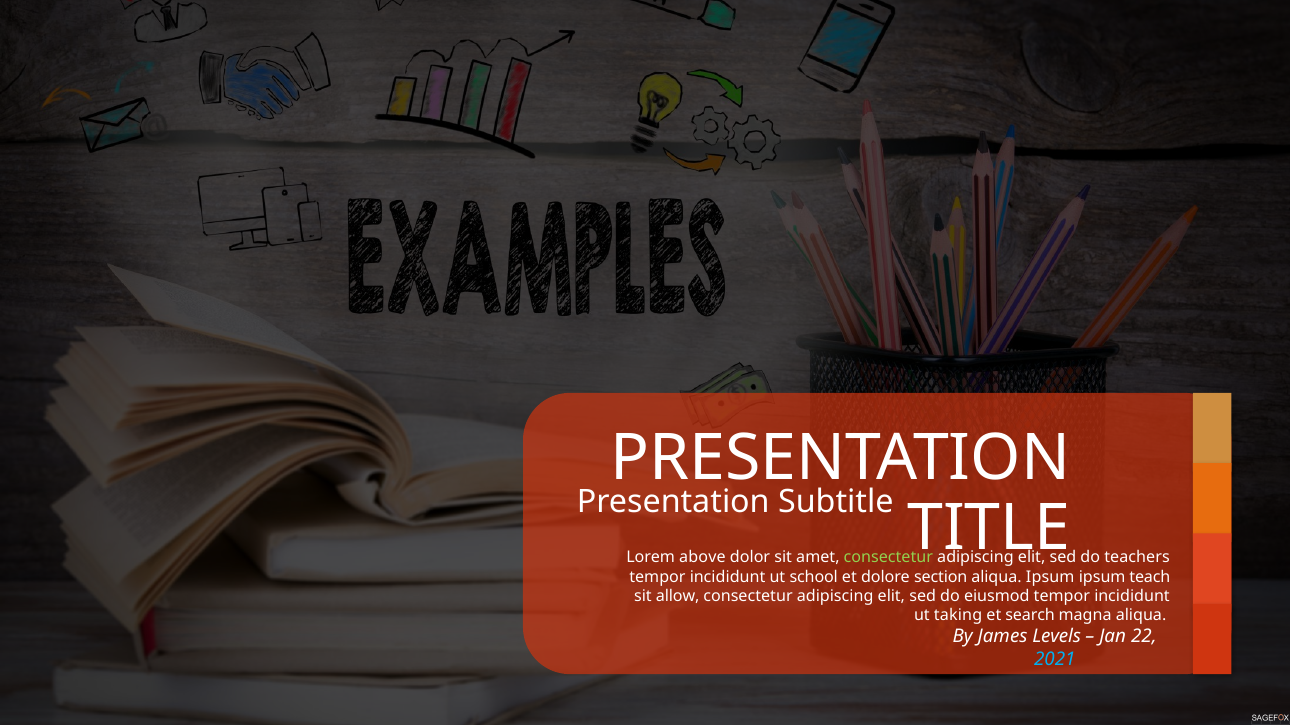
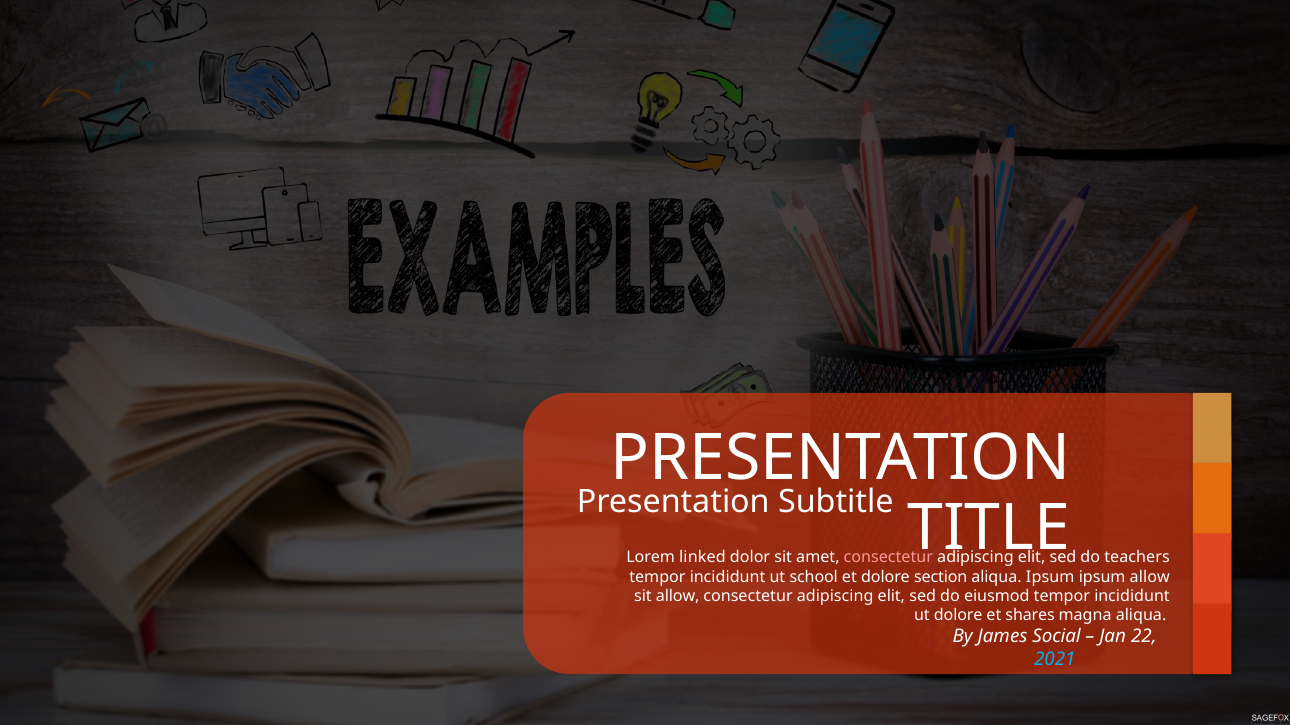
above: above -> linked
consectetur at (888, 558) colour: light green -> pink
ipsum teach: teach -> allow
ut taking: taking -> dolore
search: search -> shares
Levels: Levels -> Social
